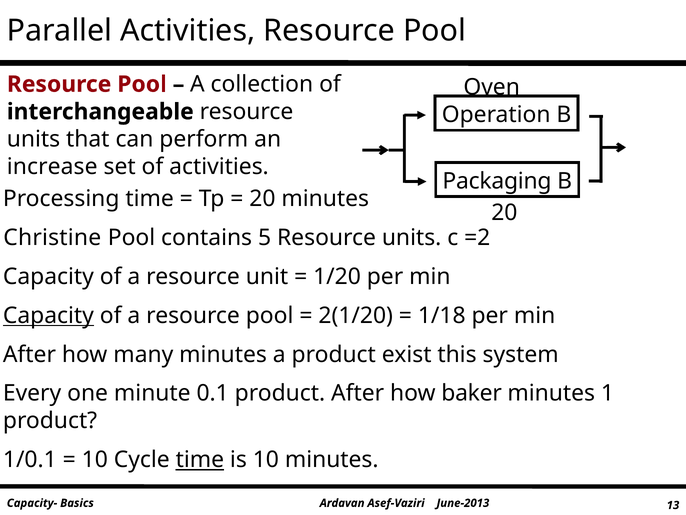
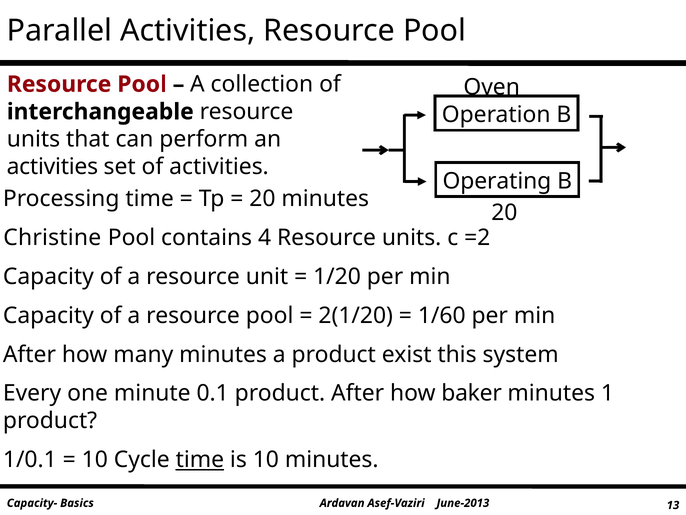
increase at (52, 166): increase -> activities
Packaging: Packaging -> Operating
5: 5 -> 4
Capacity at (48, 315) underline: present -> none
1/18: 1/18 -> 1/60
